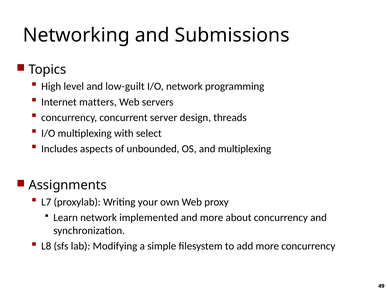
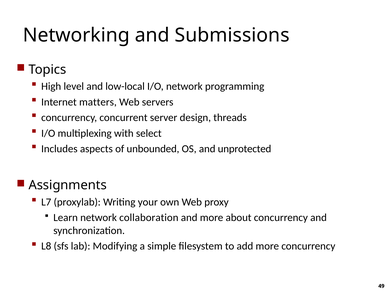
low-guilt: low-guilt -> low-local
and multiplexing: multiplexing -> unprotected
implemented: implemented -> collaboration
